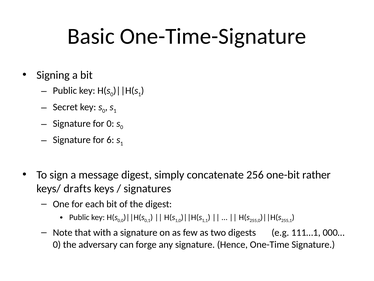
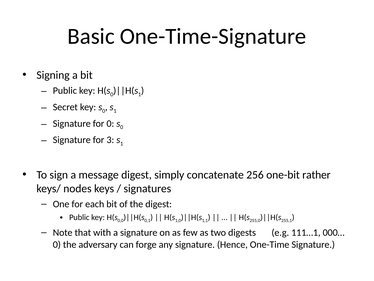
6: 6 -> 3
drafts: drafts -> nodes
